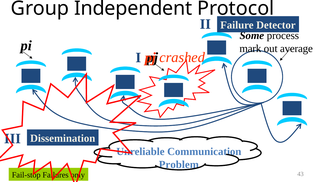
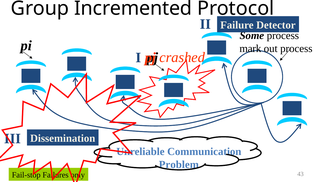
Independent: Independent -> Incremented
out average: average -> process
